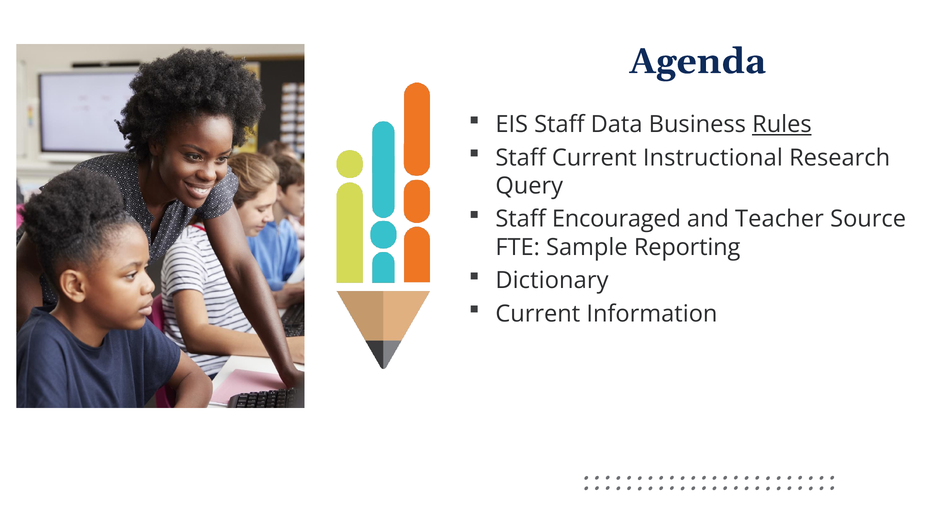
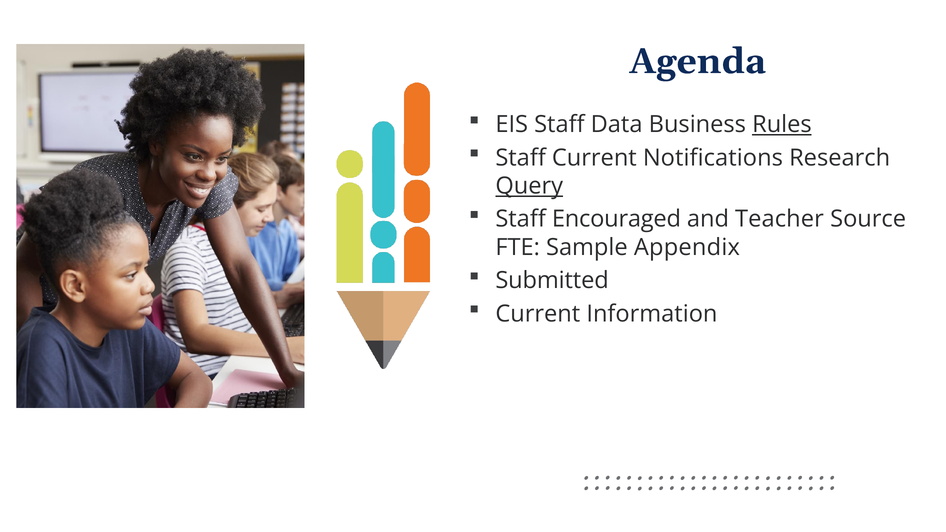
Instructional: Instructional -> Notifications
Query underline: none -> present
Reporting: Reporting -> Appendix
Dictionary: Dictionary -> Submitted
